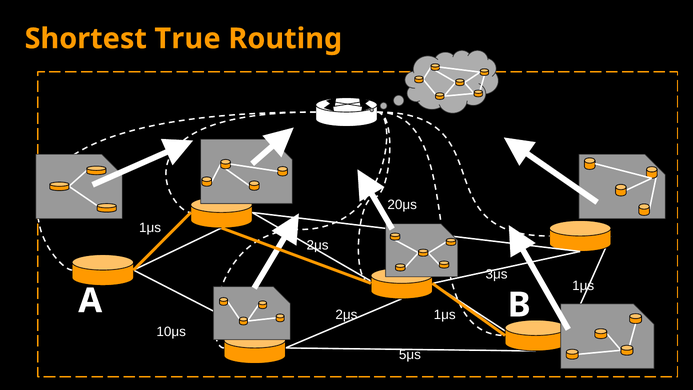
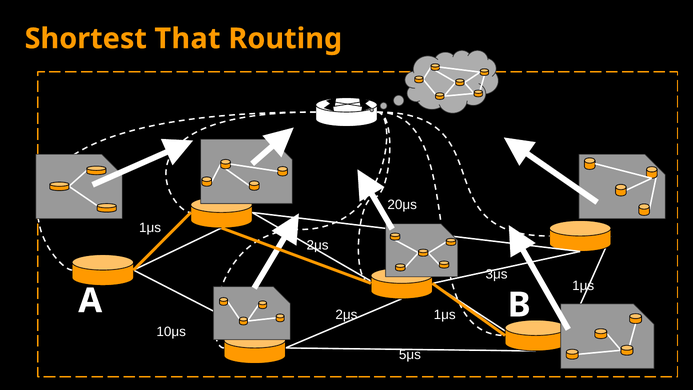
True: True -> That
